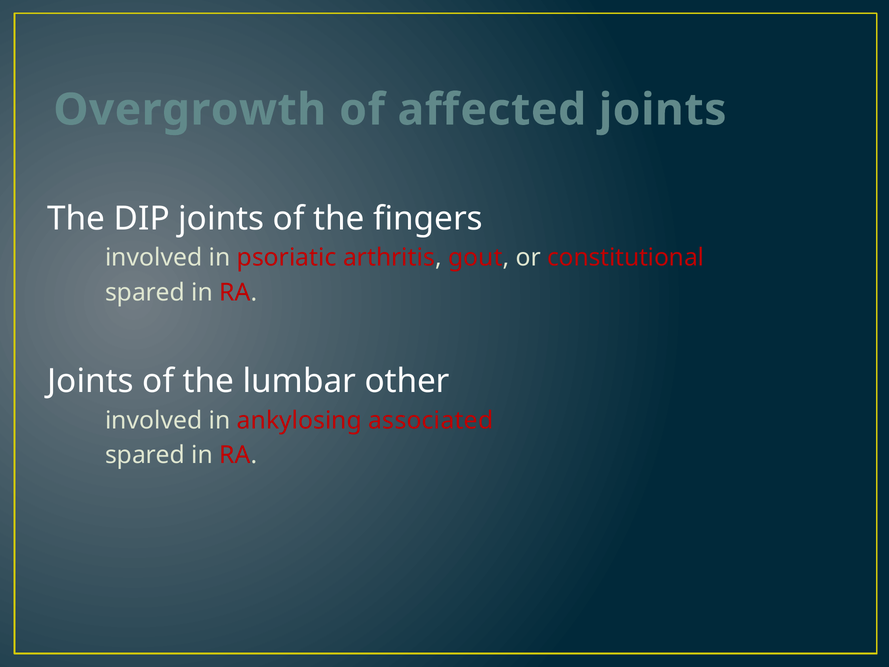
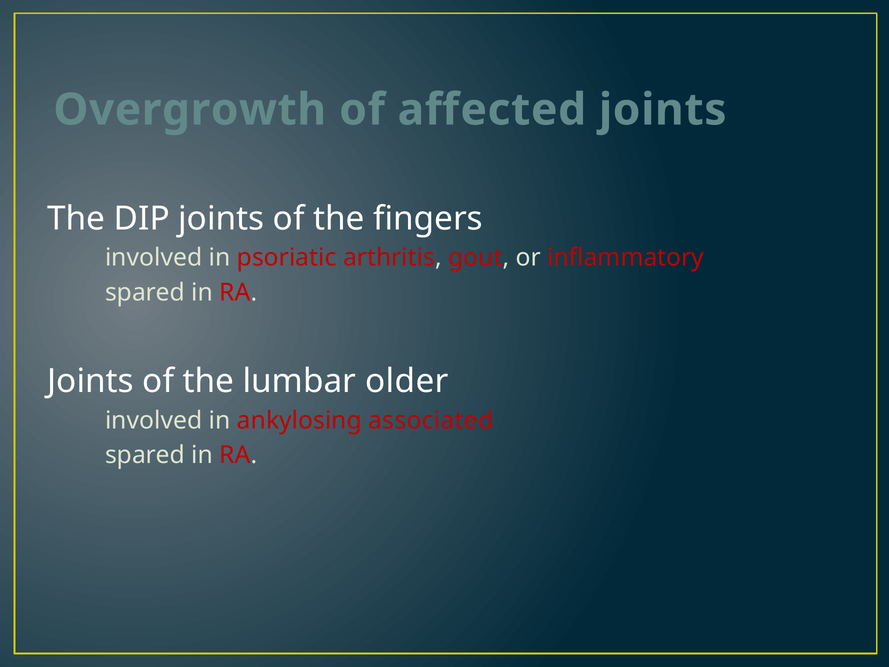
constitutional: constitutional -> inflammatory
other: other -> older
